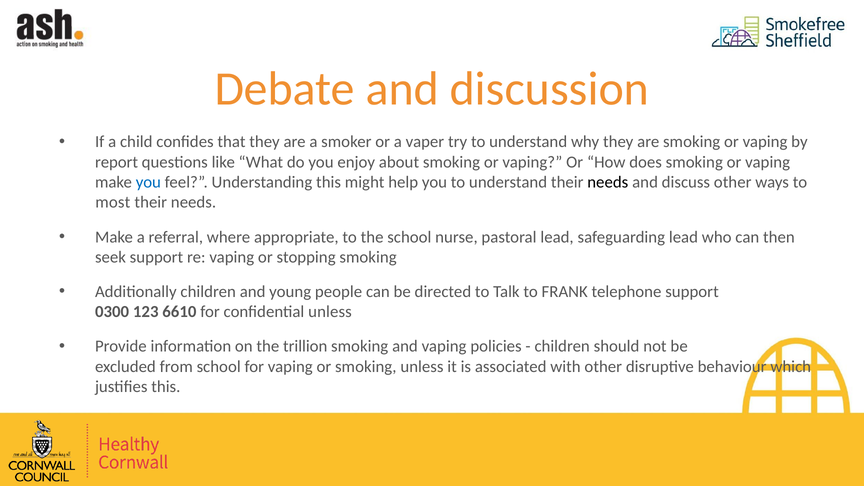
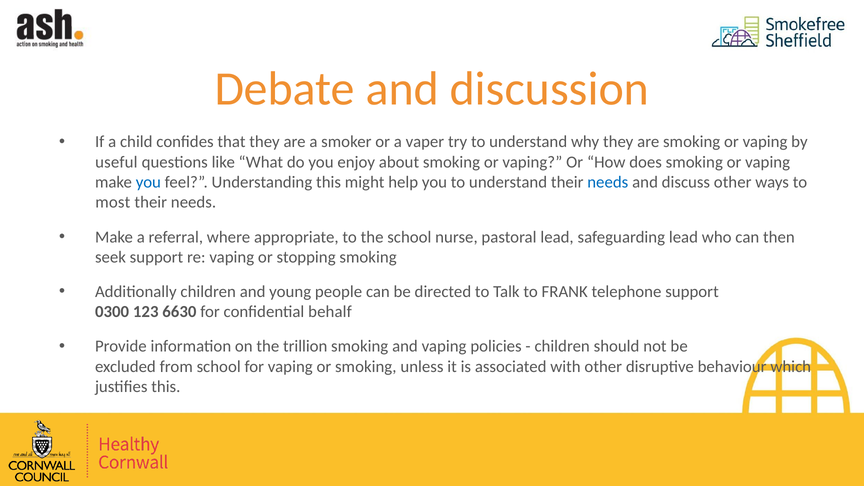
report: report -> useful
needs at (608, 182) colour: black -> blue
6610: 6610 -> 6630
confidential unless: unless -> behalf
